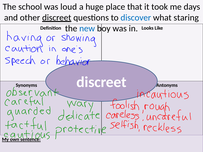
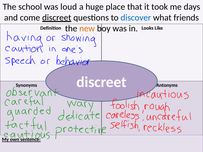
other: other -> come
staring: staring -> friends
new colour: blue -> orange
